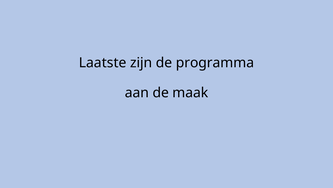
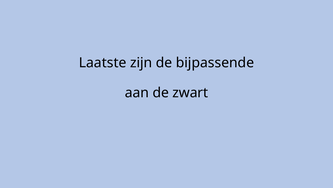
programma: programma -> bijpassende
maak: maak -> zwart
